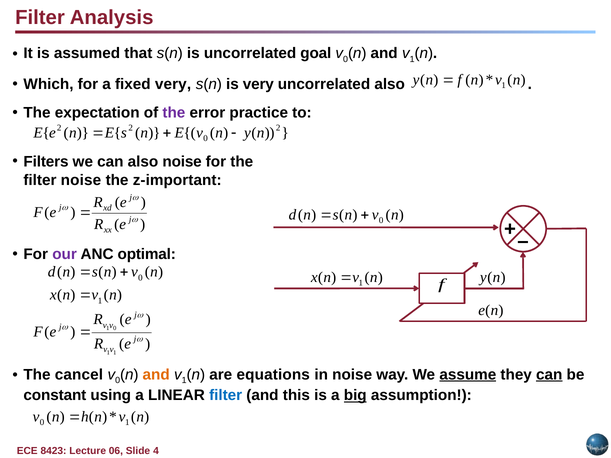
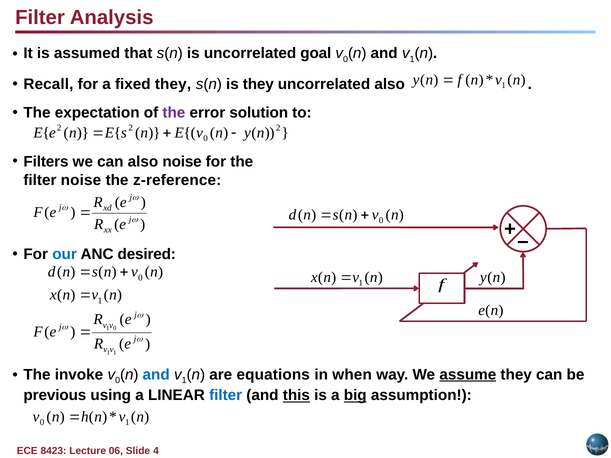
Which: Which -> Recall
fixed very: very -> they
is very: very -> they
practice: practice -> solution
z-important: z-important -> z-reference
our colour: purple -> blue
optimal: optimal -> desired
cancel: cancel -> invoke
and at (156, 375) colour: orange -> blue
in noise: noise -> when
can at (549, 375) underline: present -> none
constant: constant -> previous
this underline: none -> present
